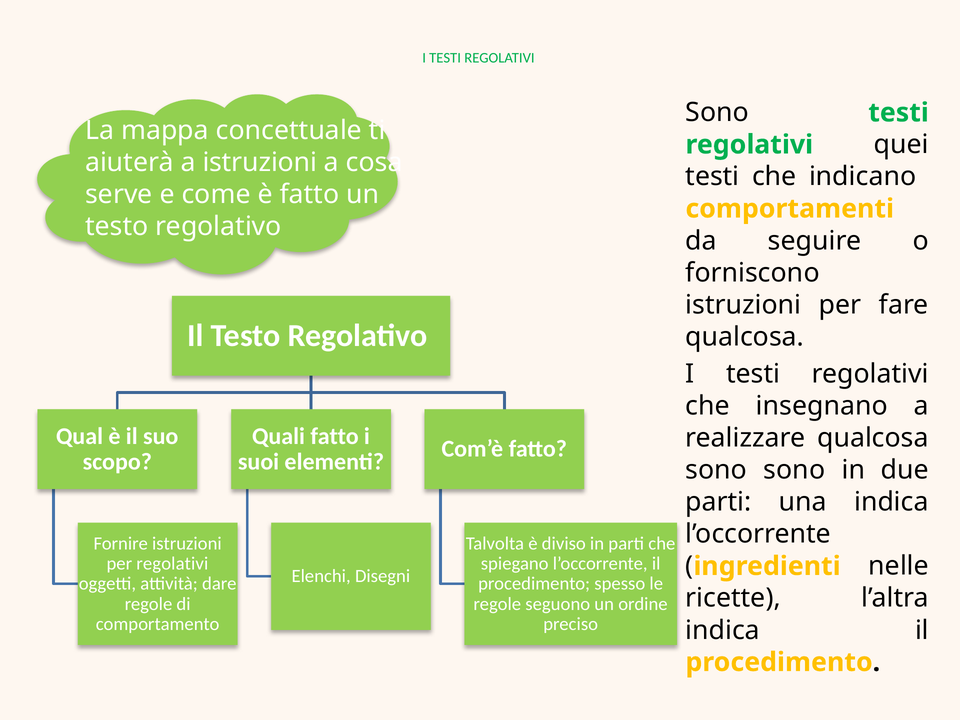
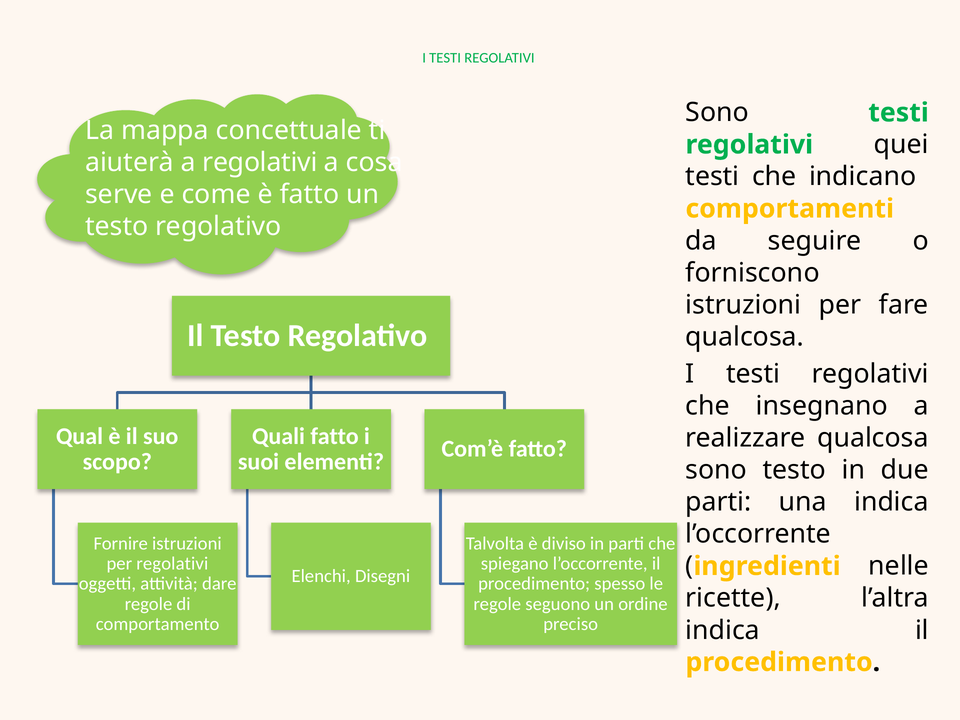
a istruzioni: istruzioni -> regolativi
sono sono: sono -> testo
